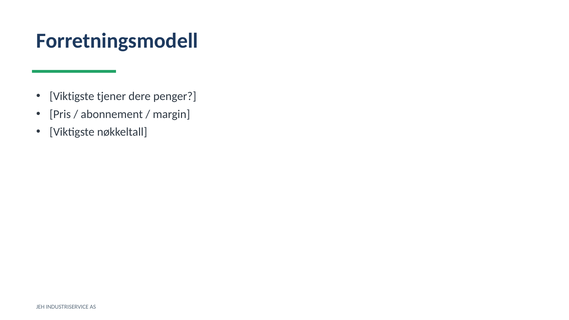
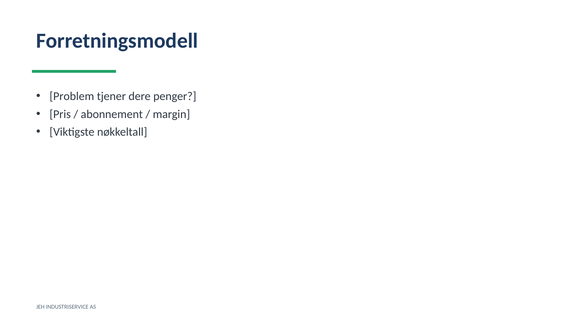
Viktigste at (72, 96): Viktigste -> Problem
